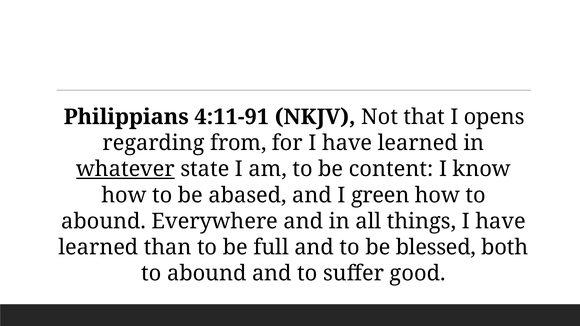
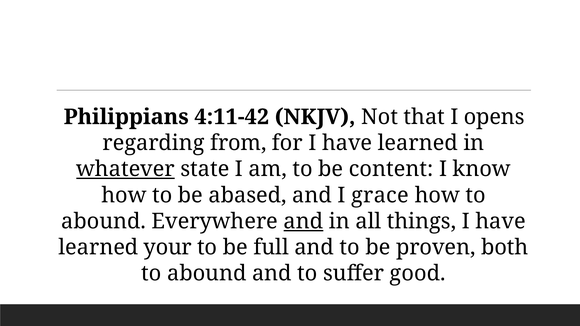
4:11-91: 4:11-91 -> 4:11-42
green: green -> grace
and at (303, 221) underline: none -> present
than: than -> your
blessed: blessed -> proven
